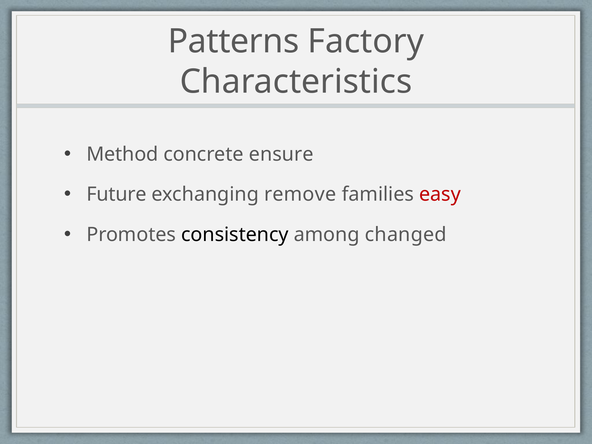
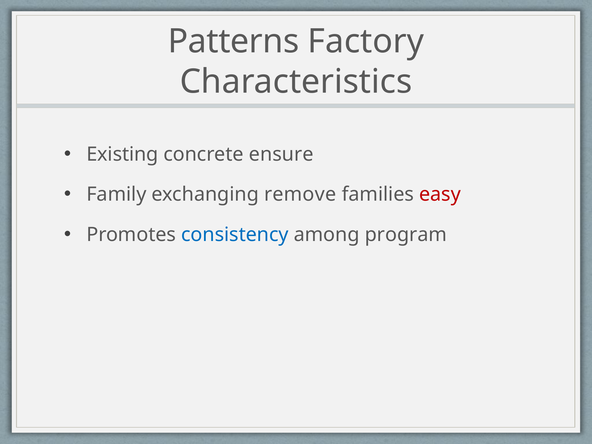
Method: Method -> Existing
Future: Future -> Family
consistency colour: black -> blue
changed: changed -> program
